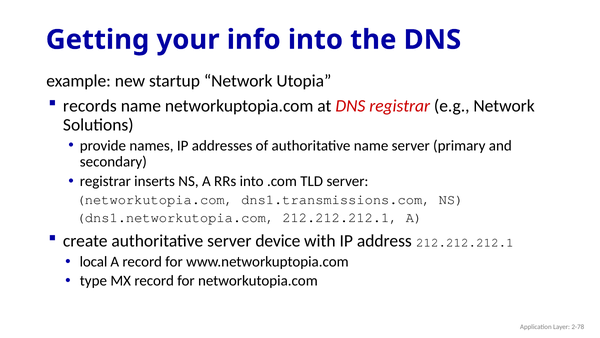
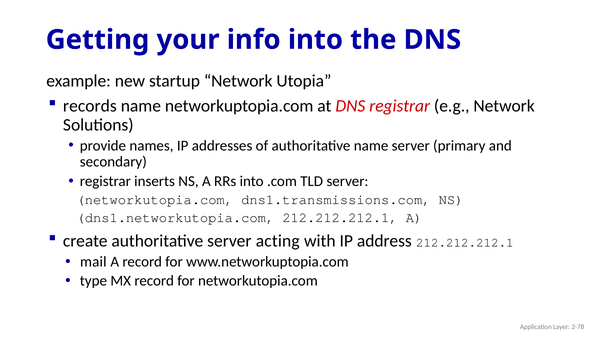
device: device -> acting
local: local -> mail
